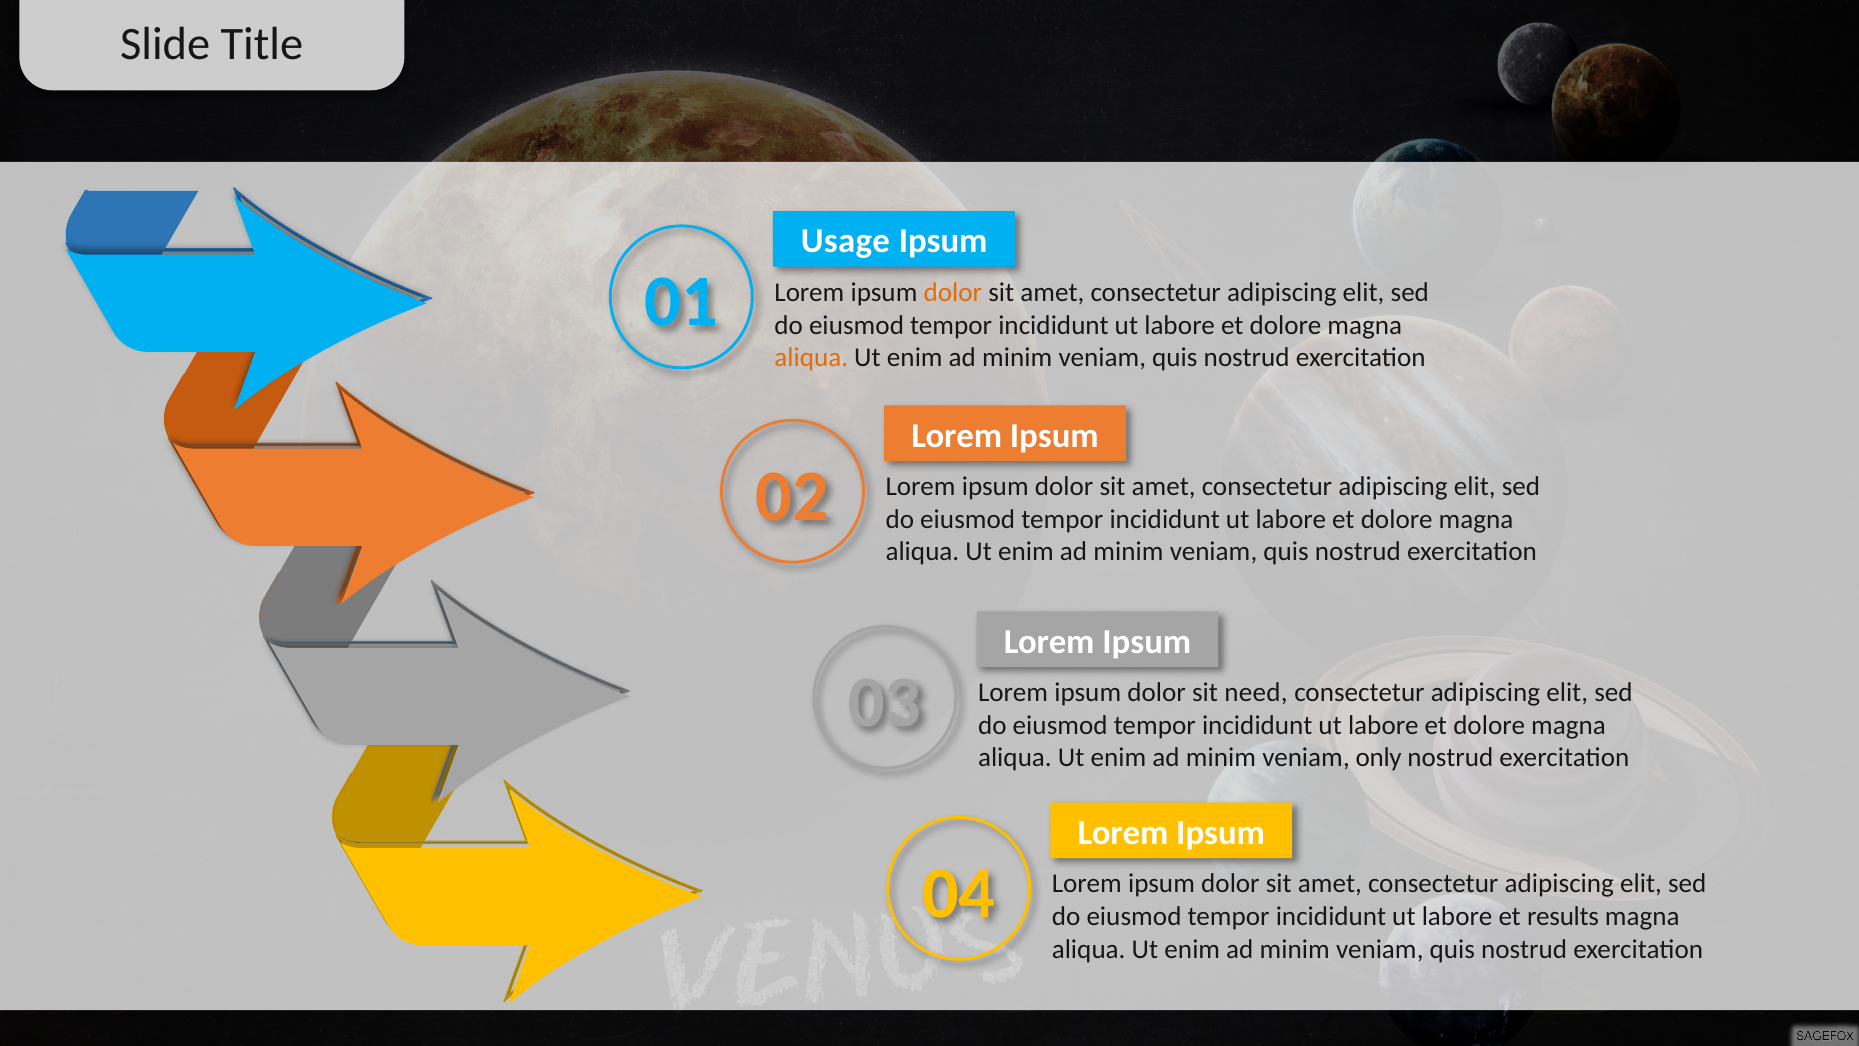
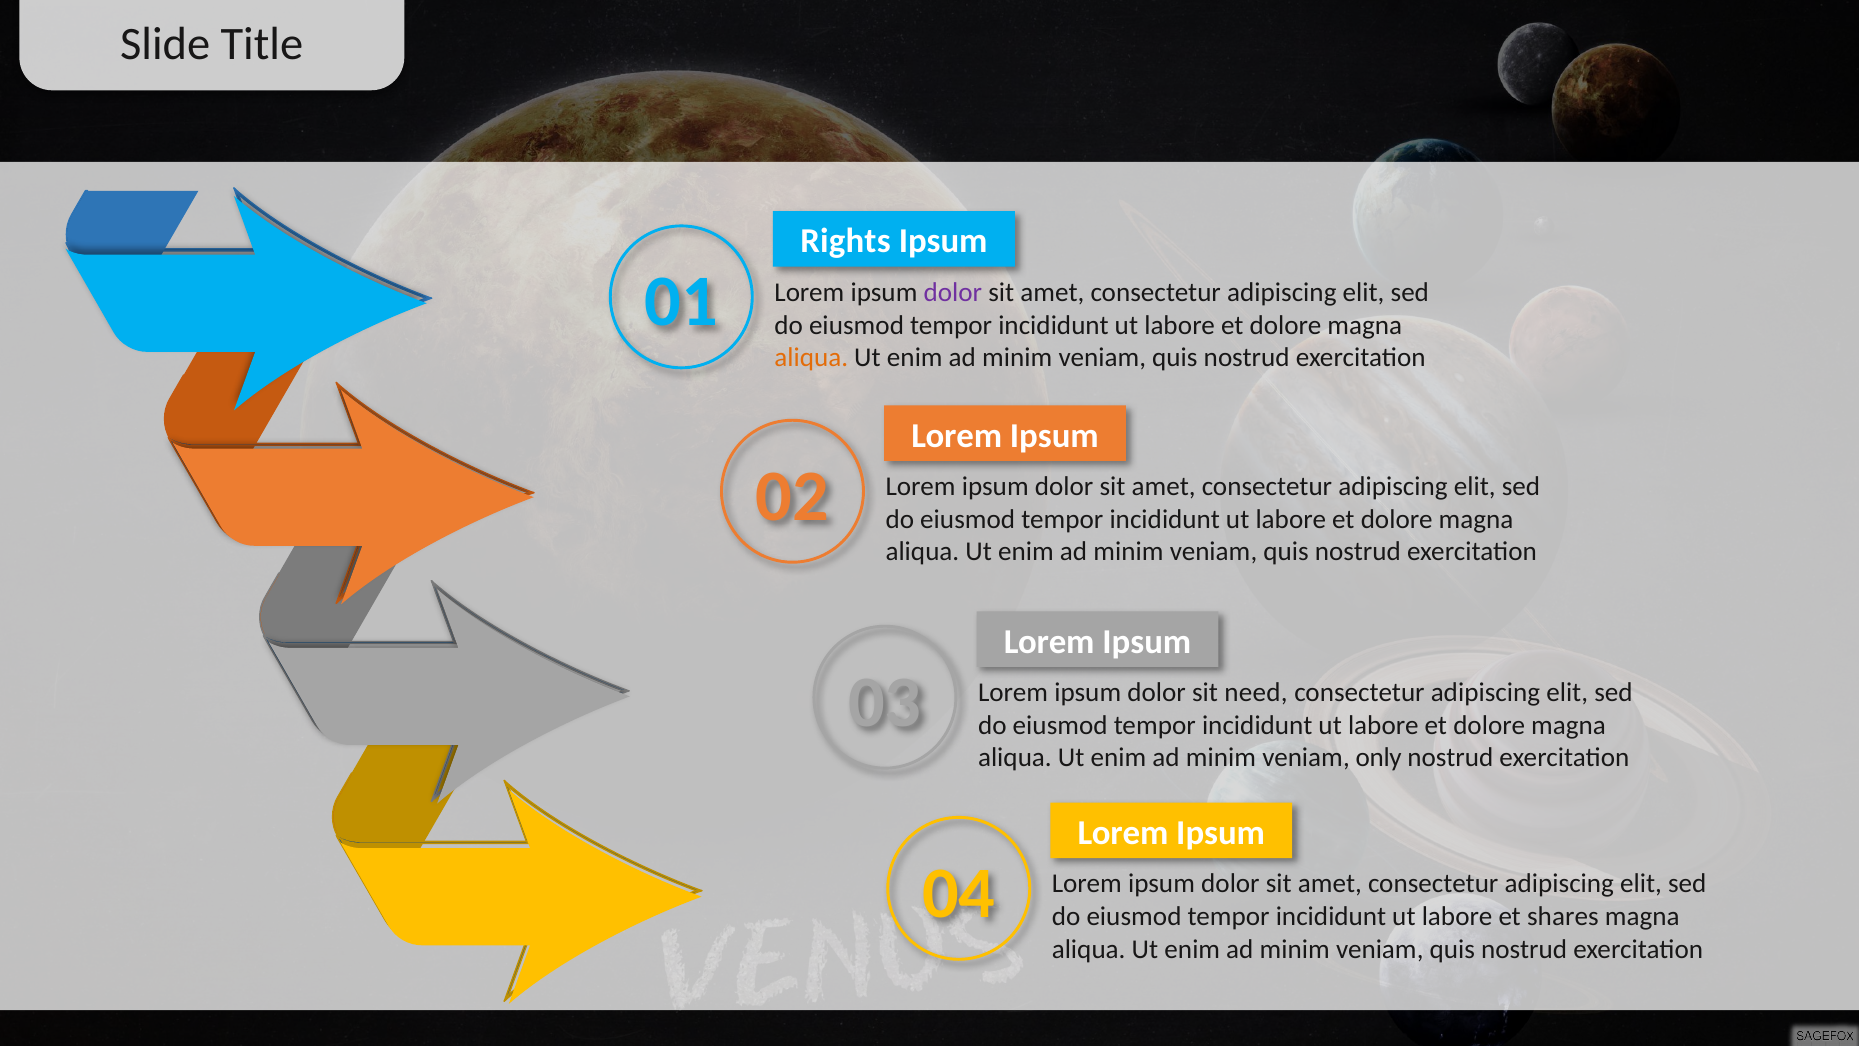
Usage: Usage -> Rights
dolor at (953, 292) colour: orange -> purple
results: results -> shares
